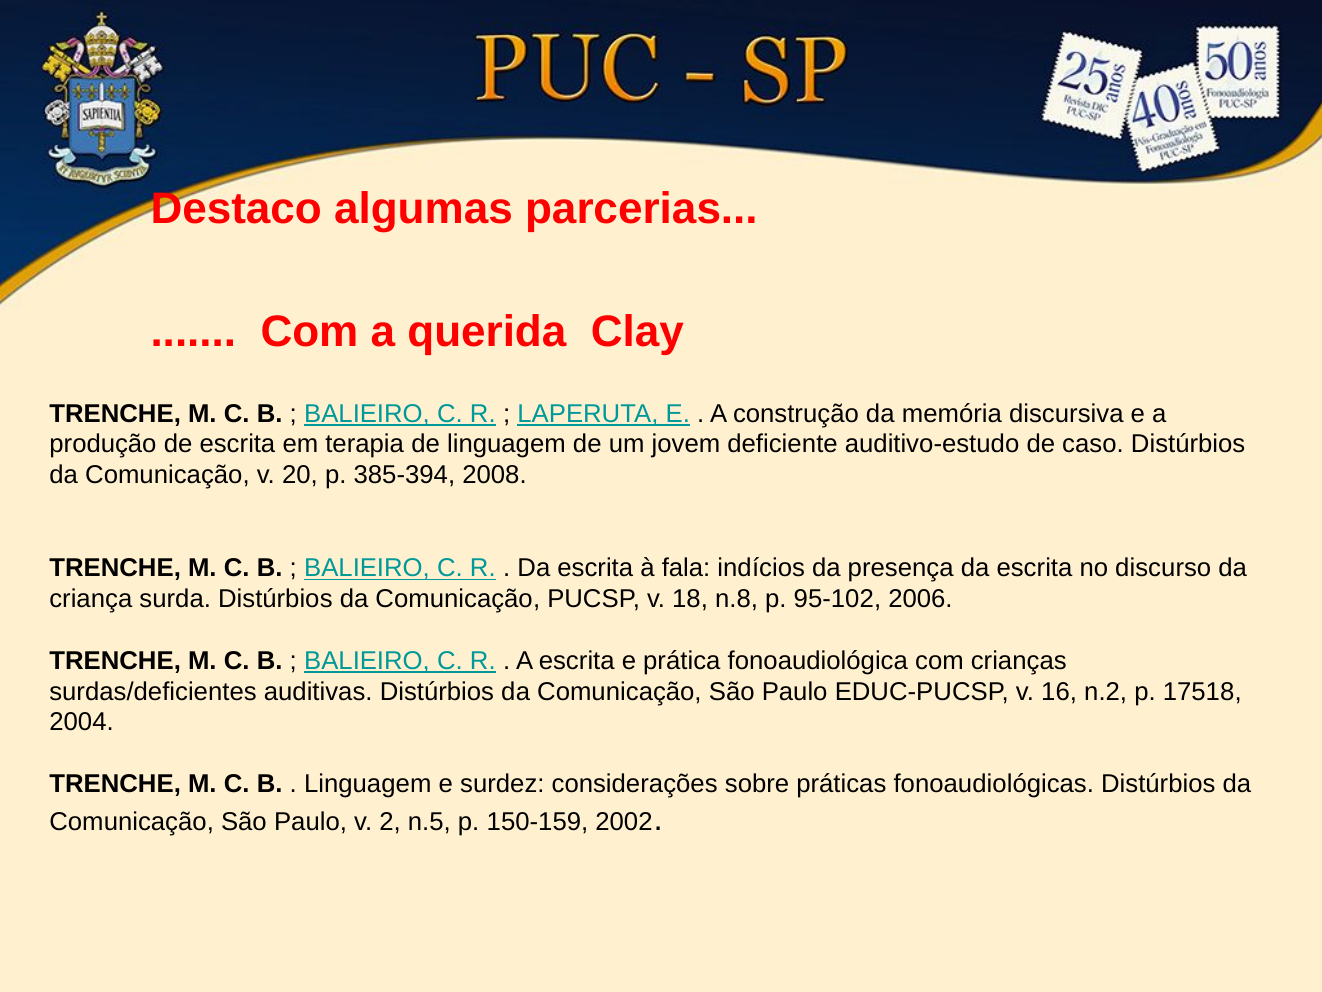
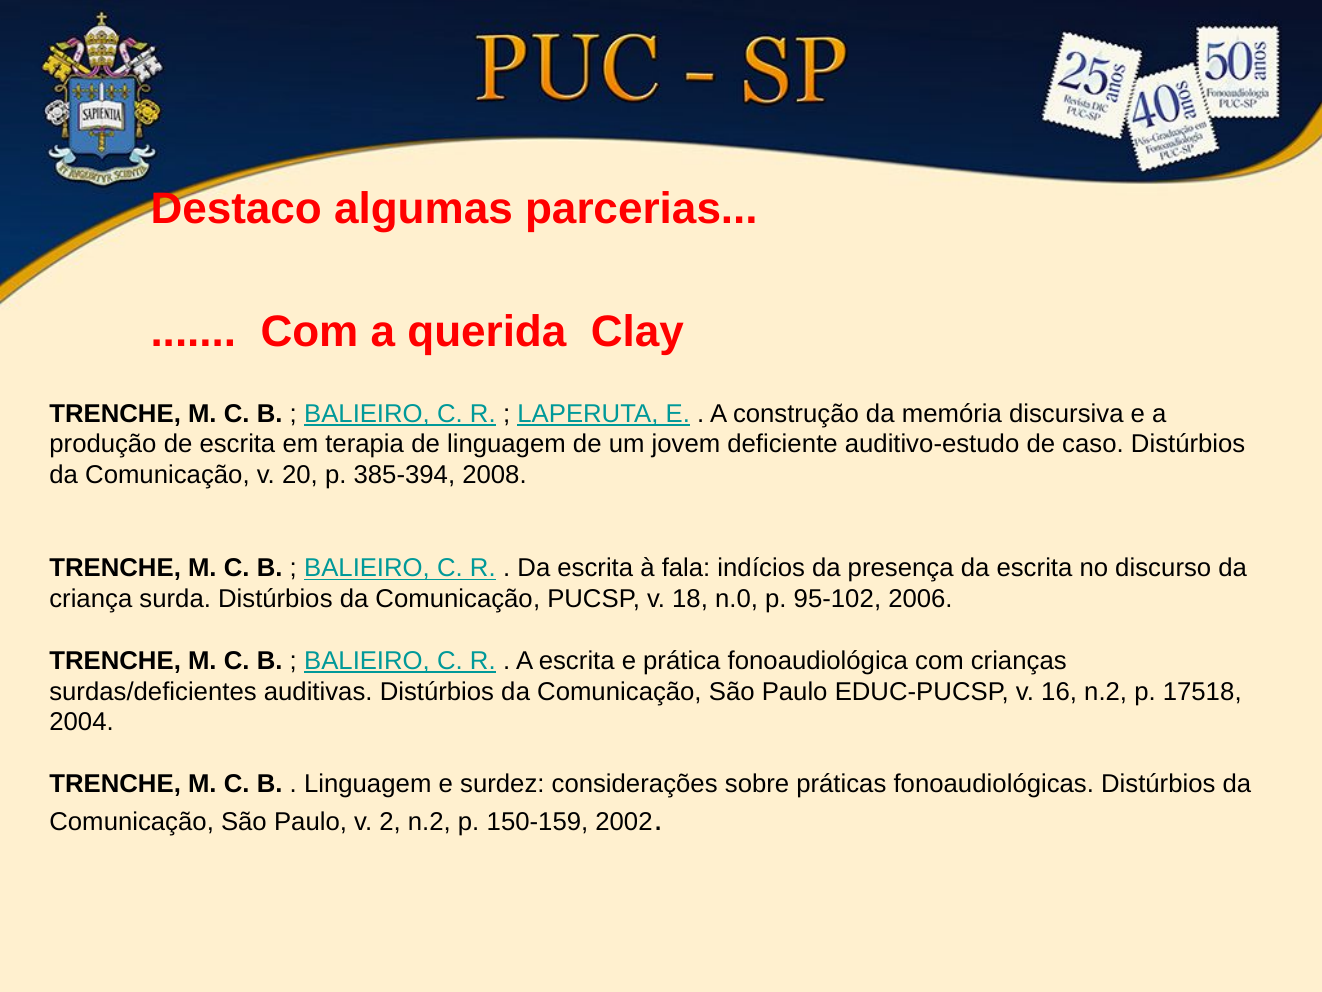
n.8: n.8 -> n.0
2 n.5: n.5 -> n.2
